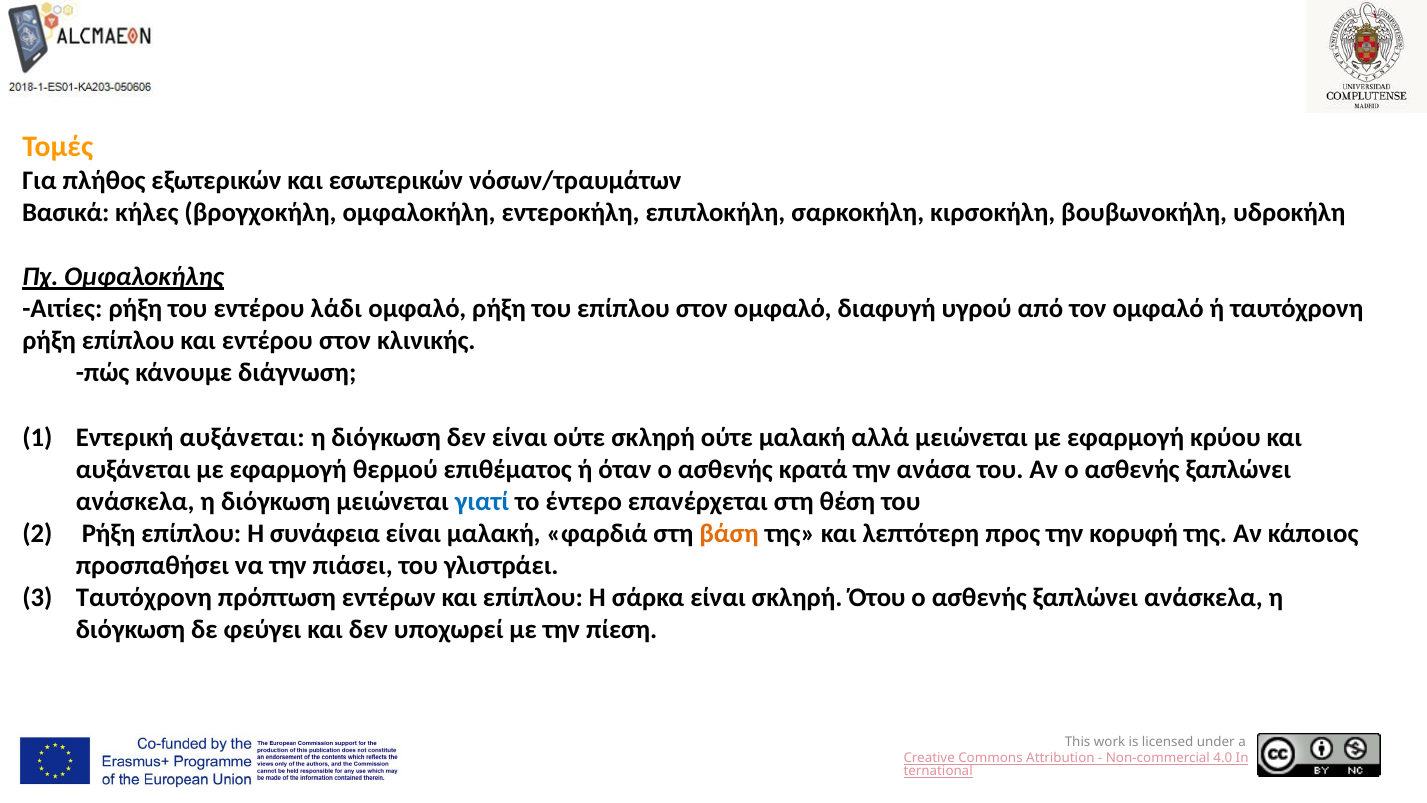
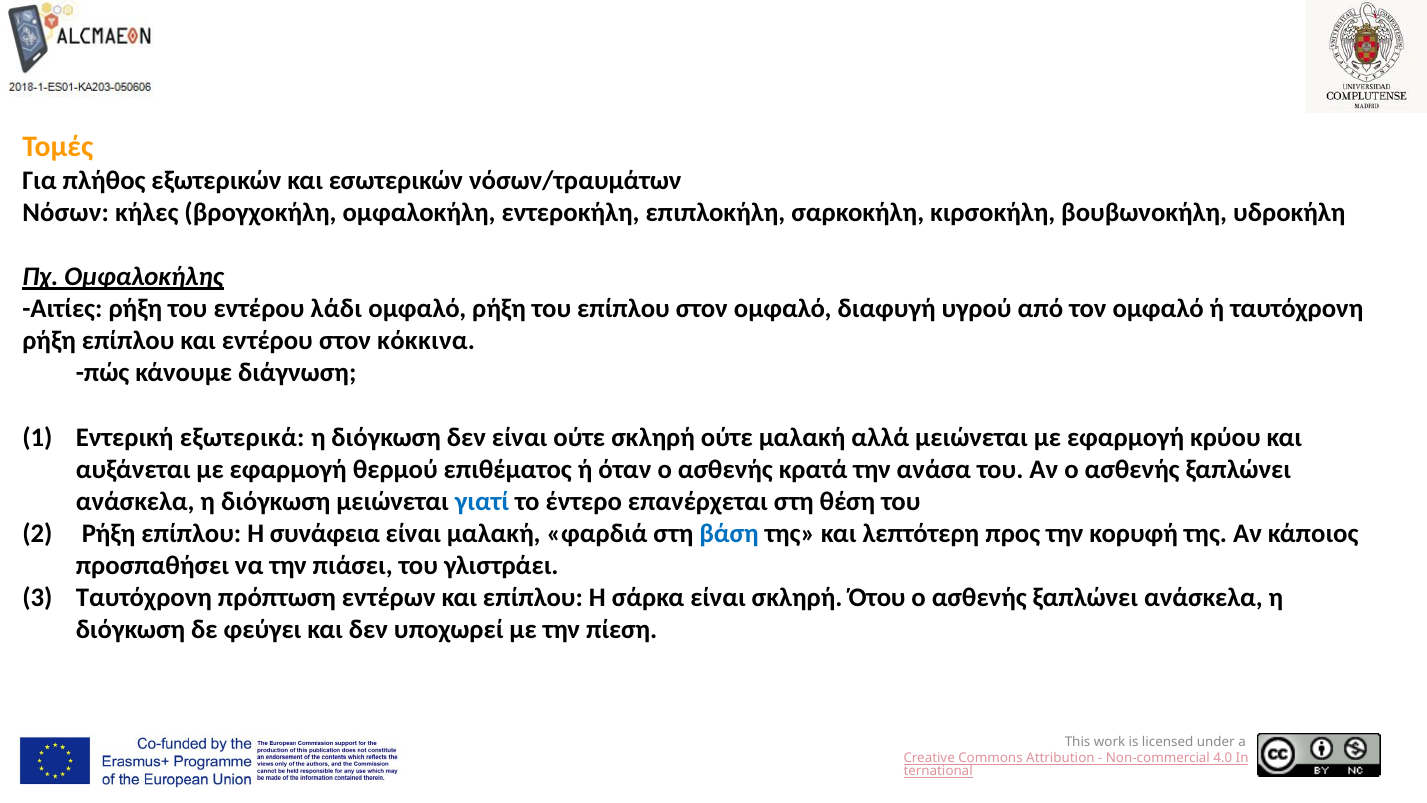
Βασικά: Βασικά -> Νόσων
κλινικής: κλινικής -> κόκκινα
Εντερική αυξάνεται: αυξάνεται -> εξωτερικά
βάση colour: orange -> blue
